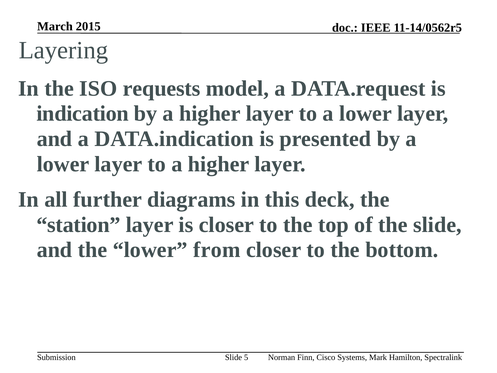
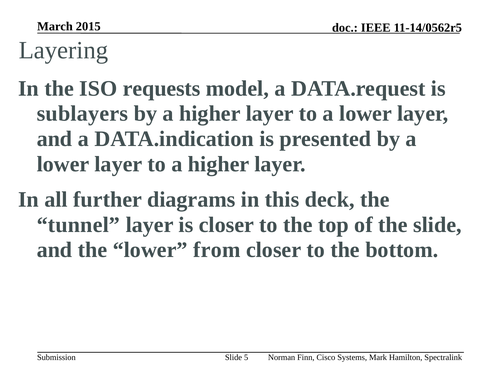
indication: indication -> sublayers
station: station -> tunnel
